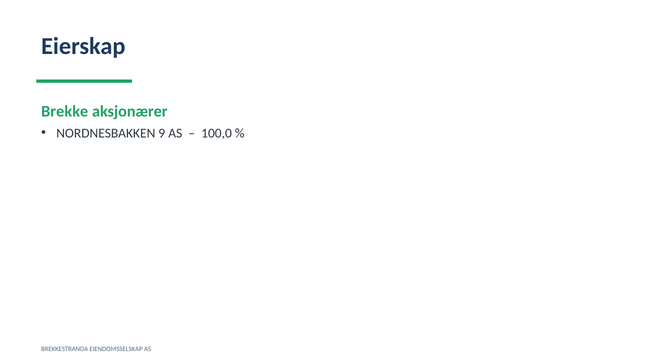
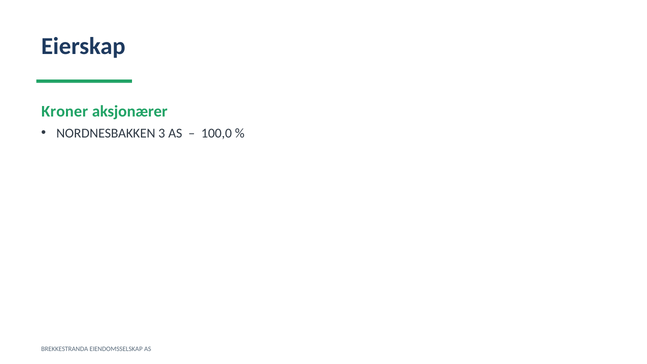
Brekke: Brekke -> Kroner
9: 9 -> 3
